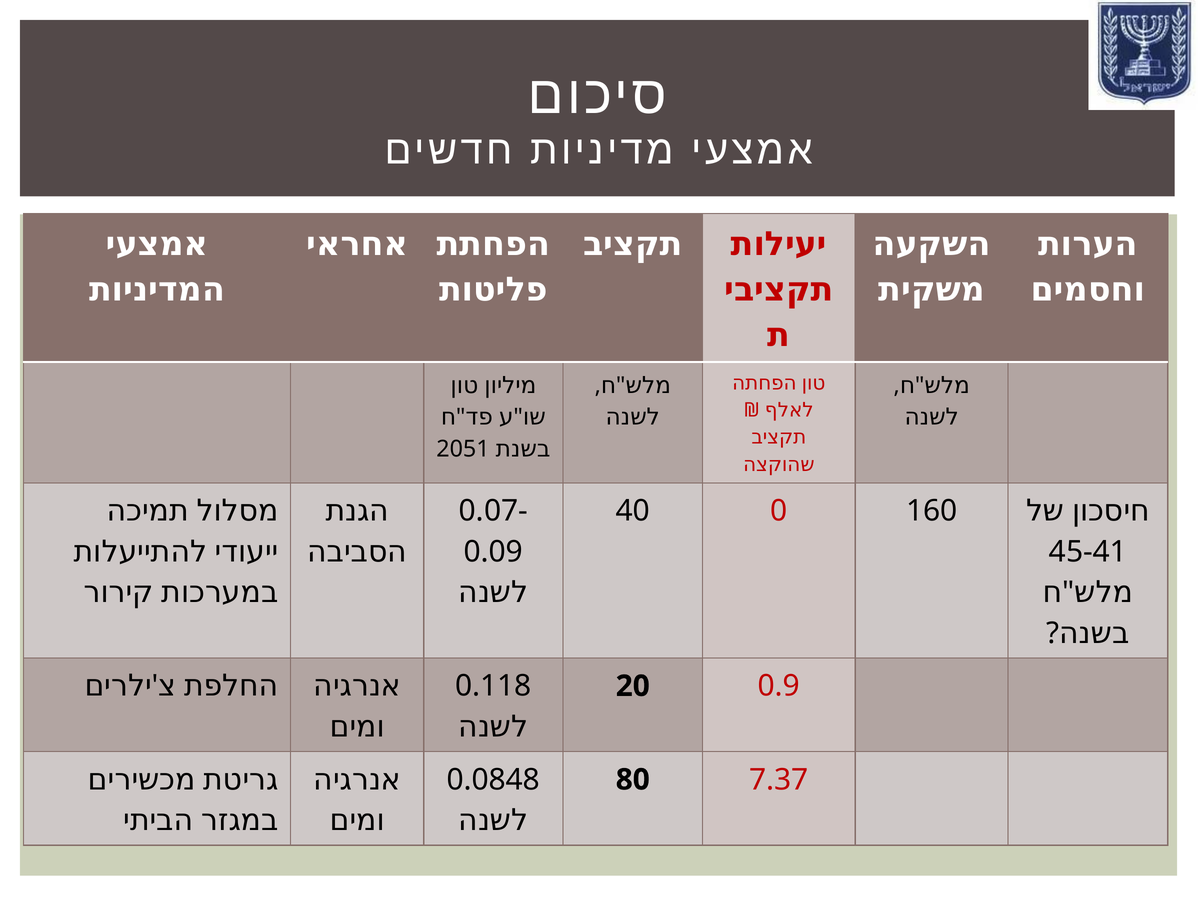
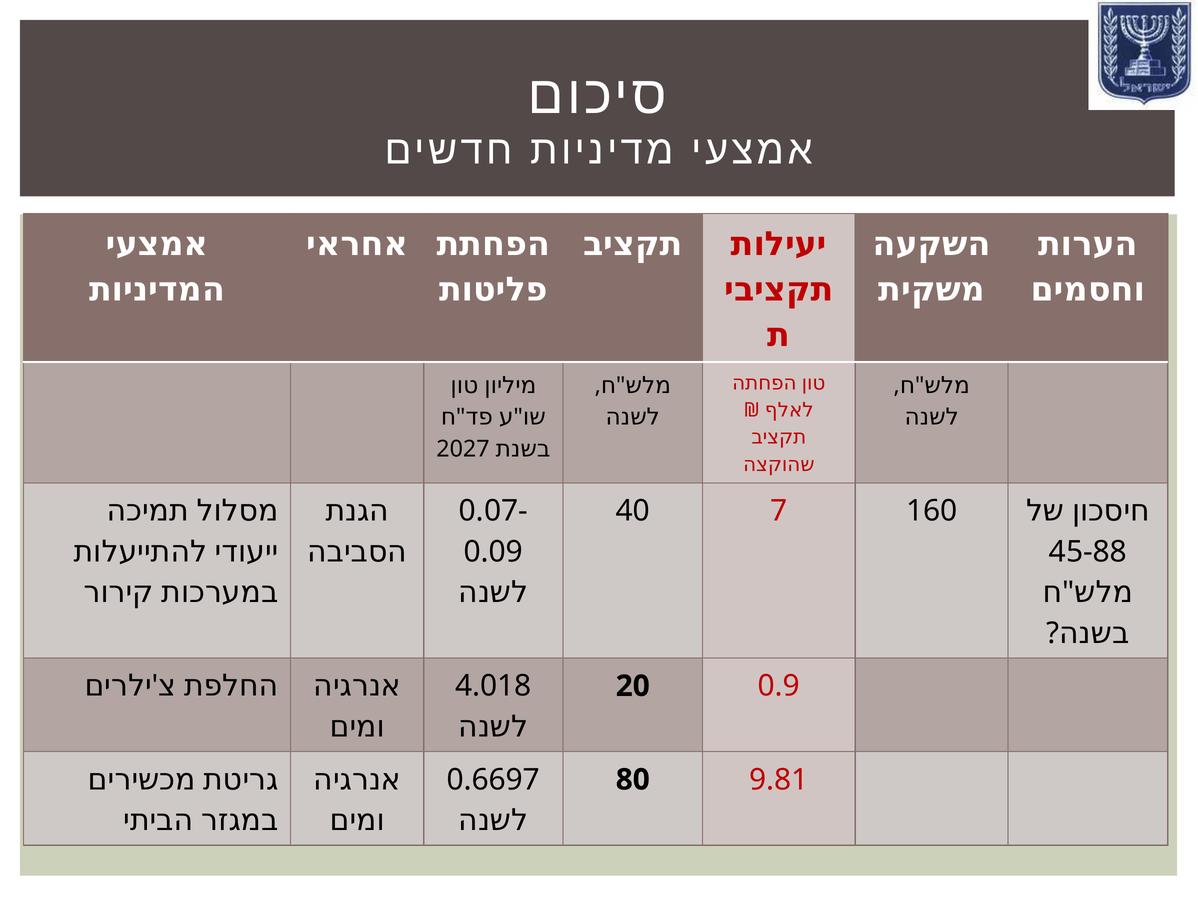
2051: 2051 -> 2027
0: 0 -> 7
45-41: 45-41 -> 45-88
0.118: 0.118 -> 4.018
0.0848: 0.0848 -> 0.6697
7.37: 7.37 -> 9.81
